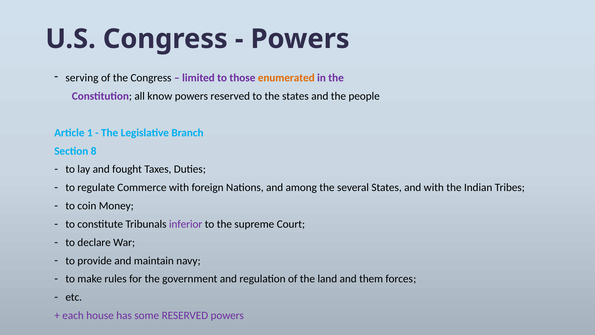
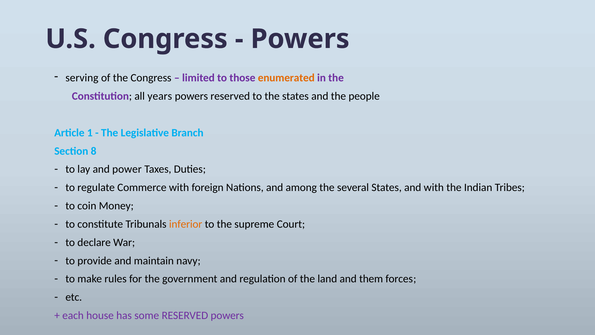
know: know -> years
fought: fought -> power
inferior colour: purple -> orange
